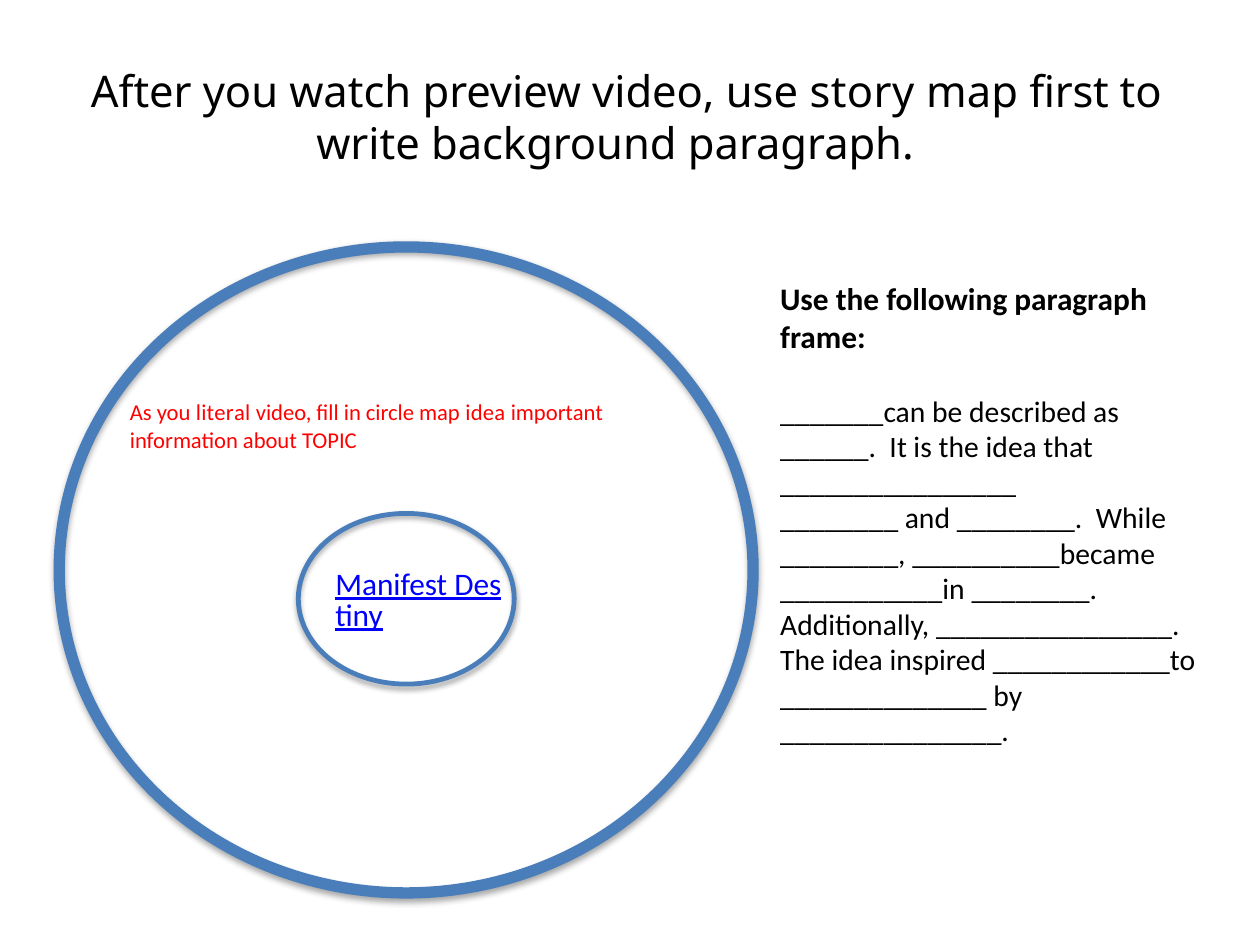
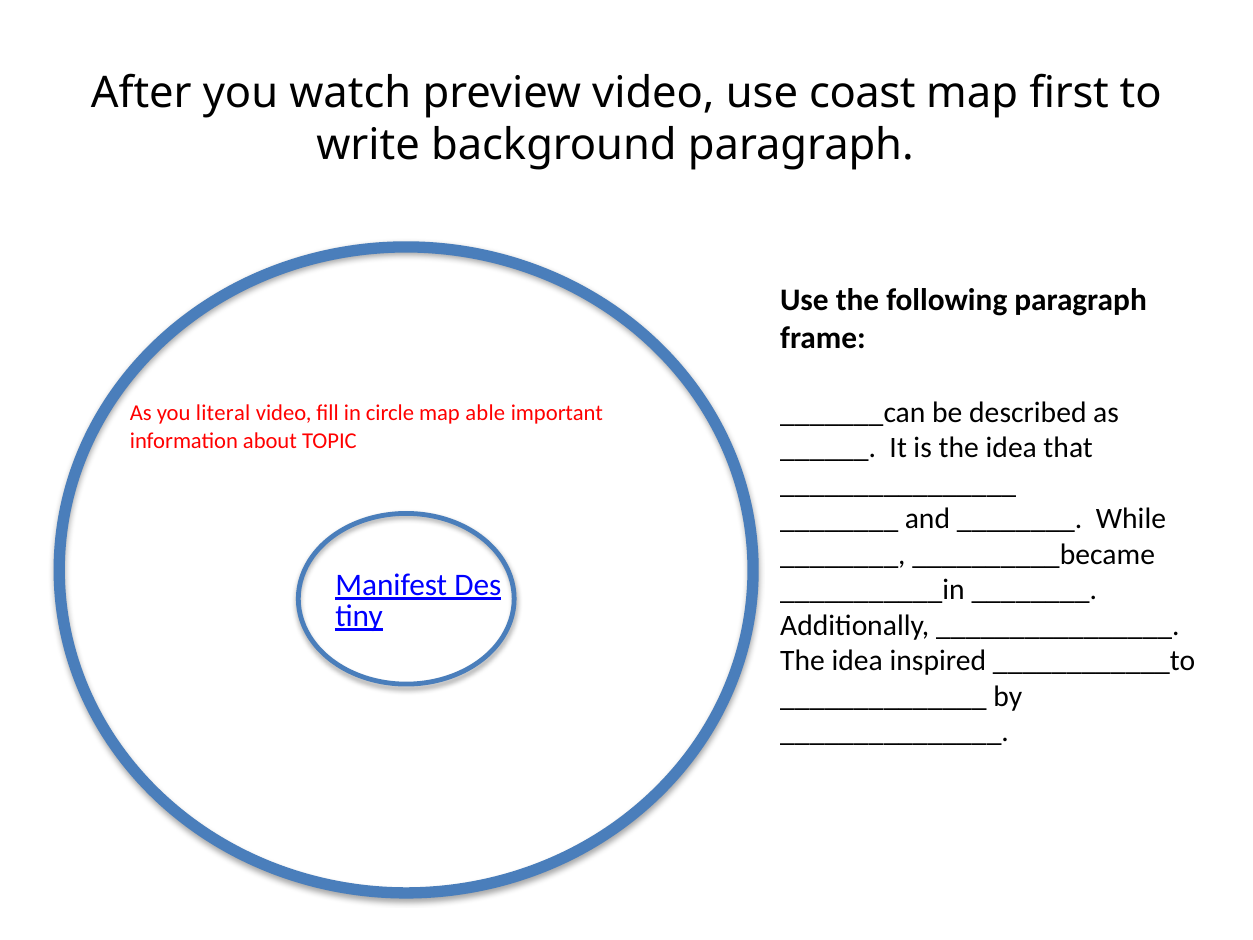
story: story -> coast
map idea: idea -> able
